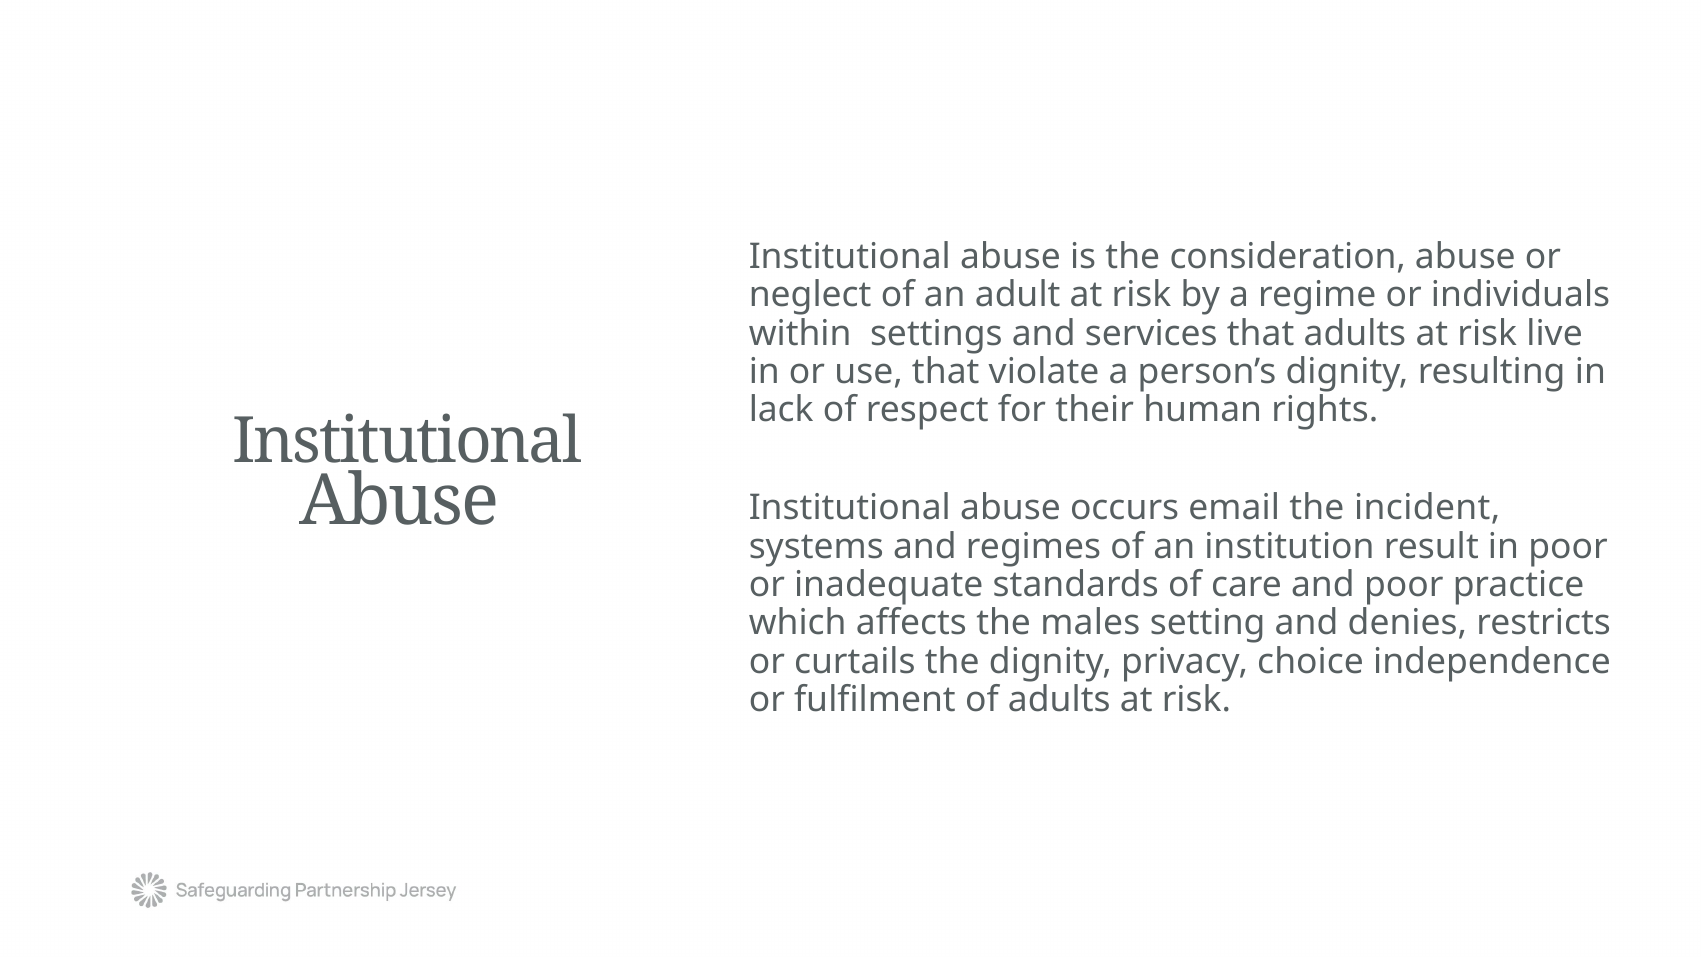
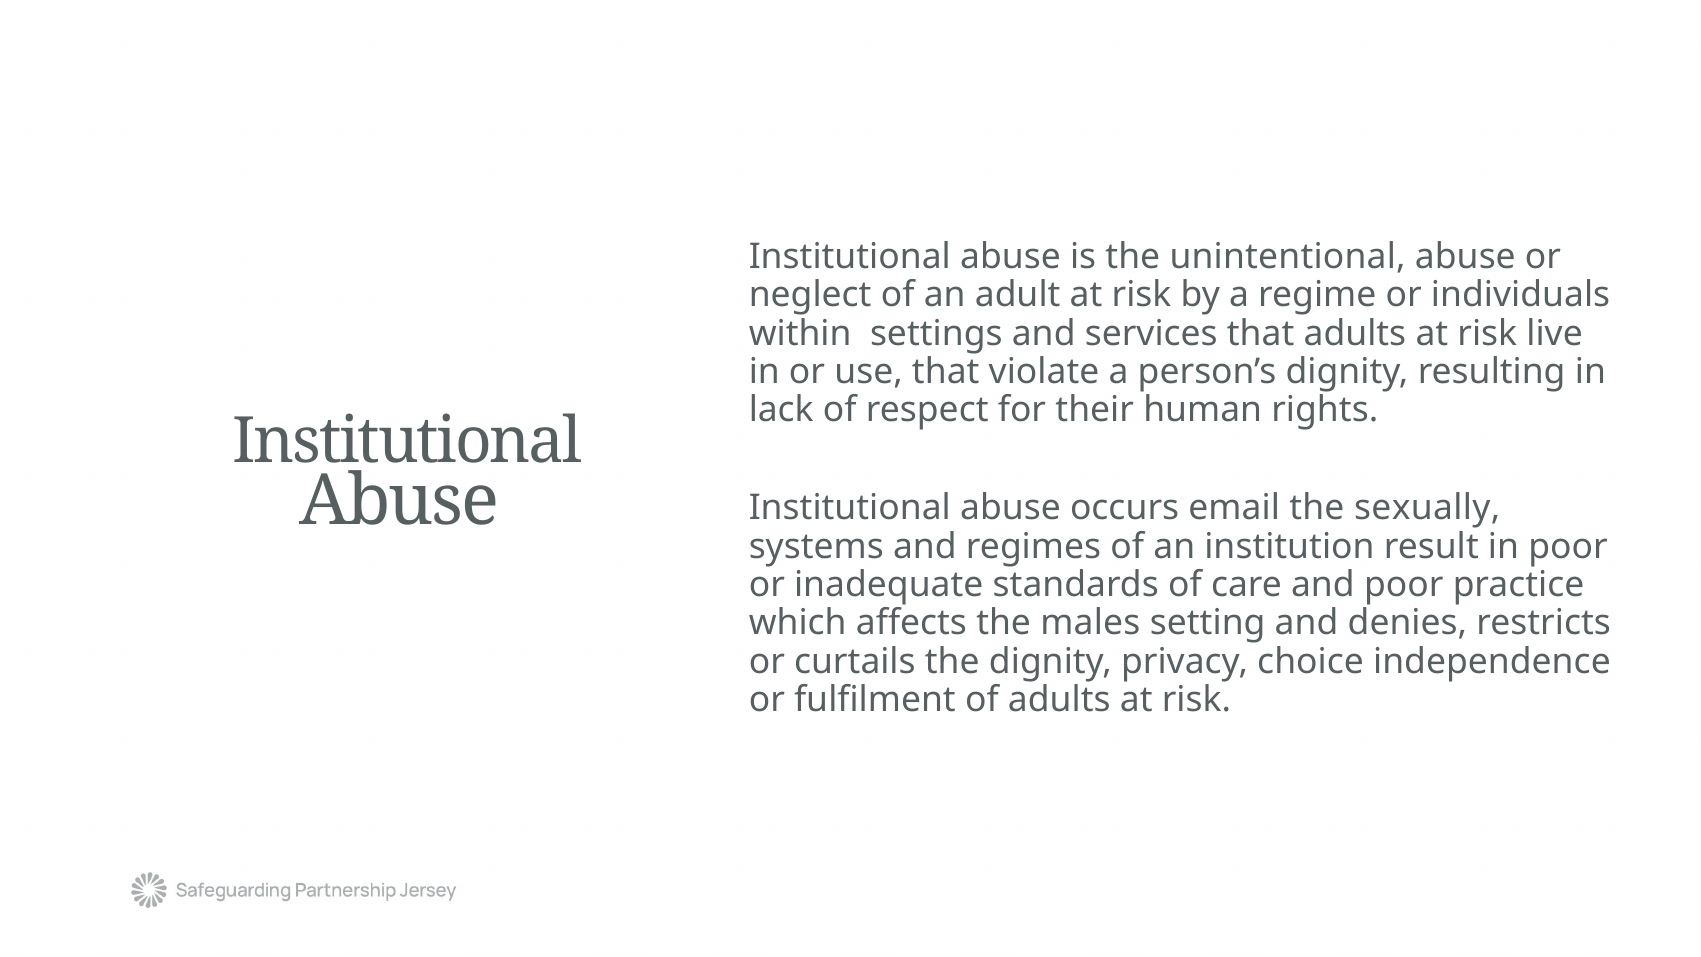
consideration: consideration -> unintentional
incident: incident -> sexually
